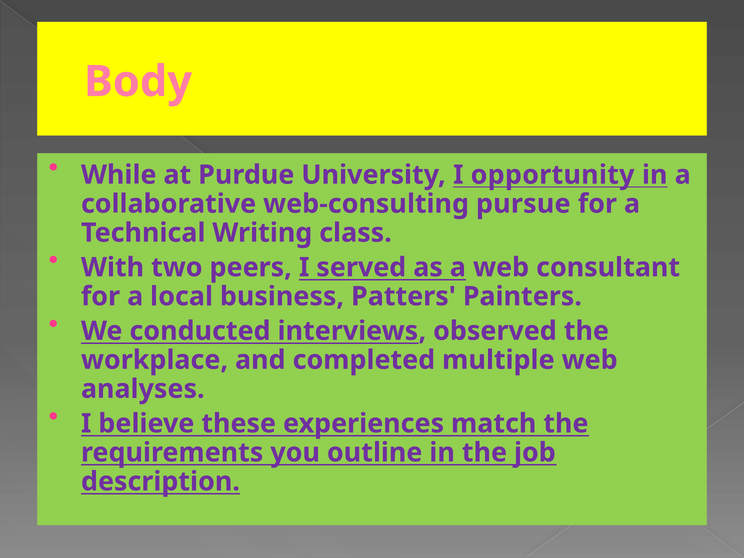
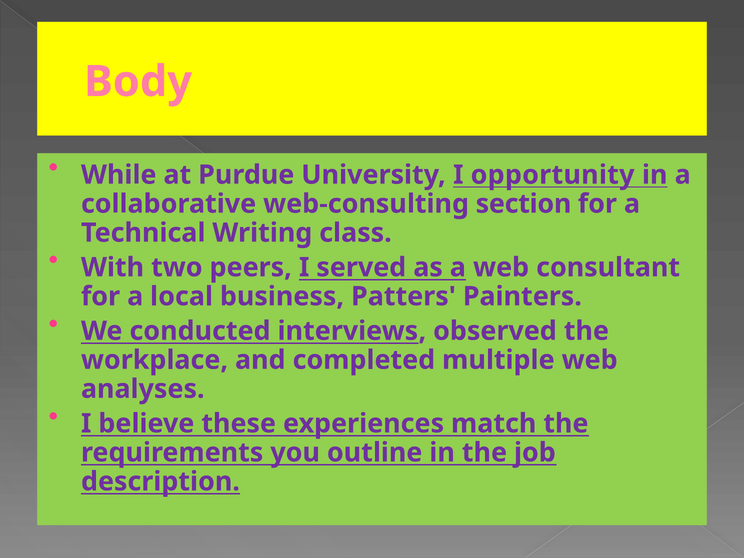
pursue: pursue -> section
